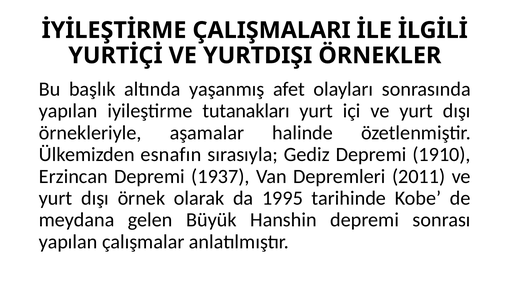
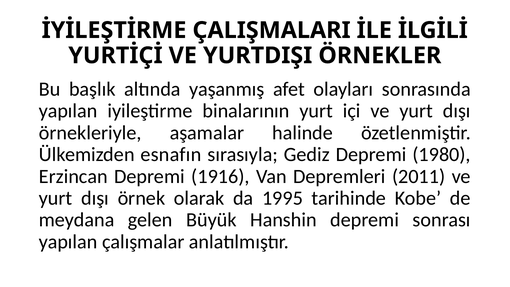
tutanakları: tutanakları -> binalarının
1910: 1910 -> 1980
1937: 1937 -> 1916
